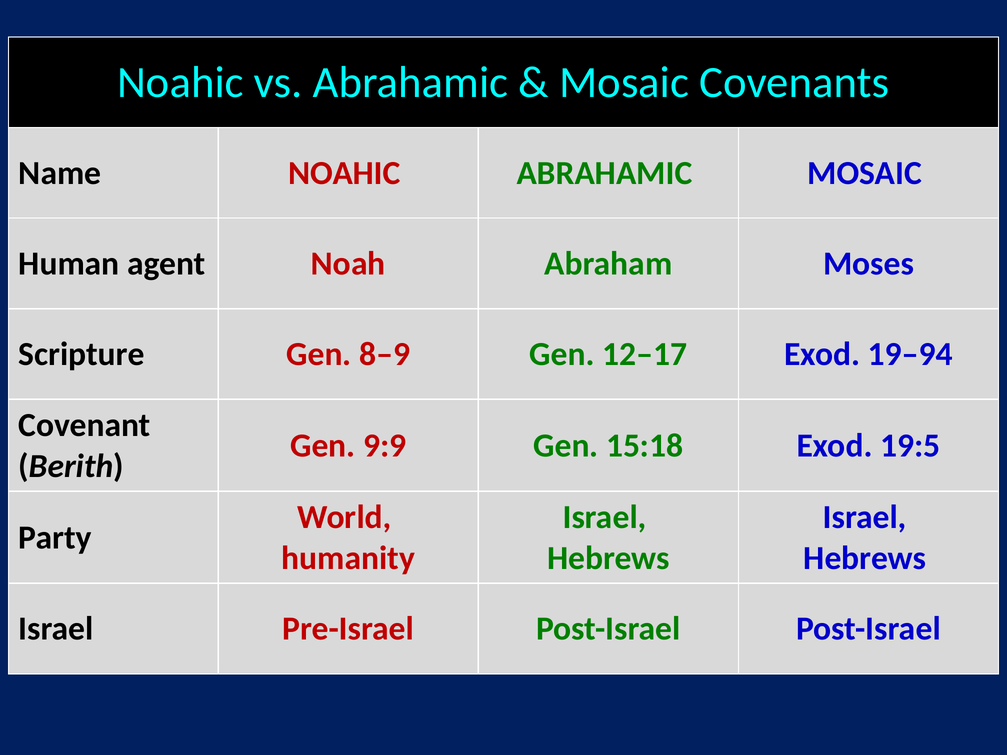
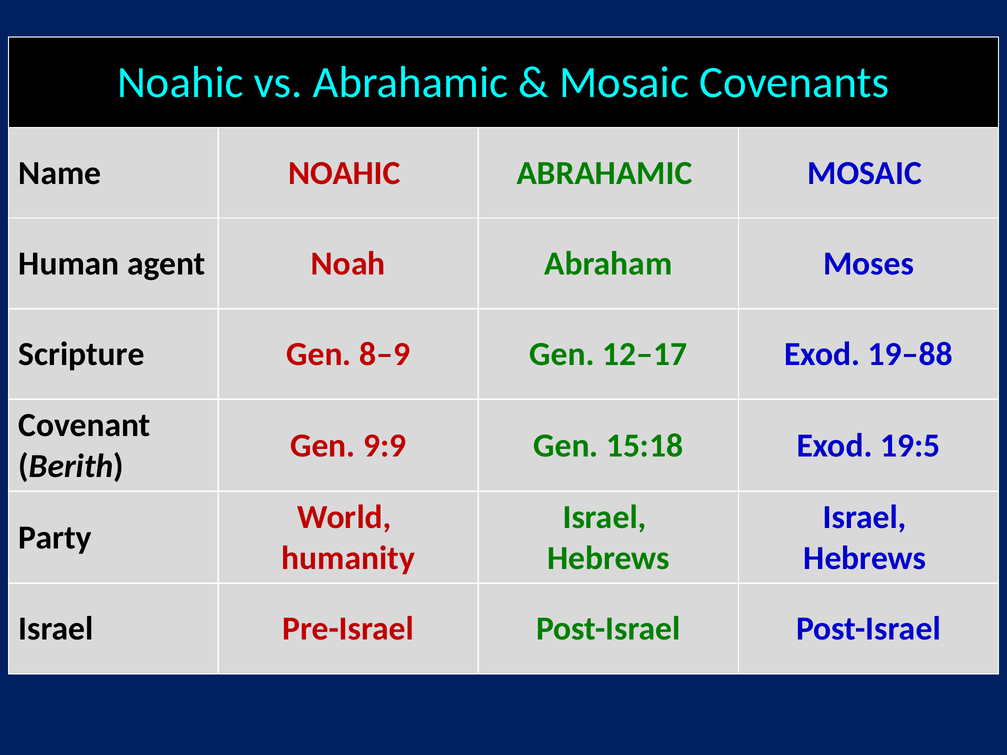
19‒94: 19‒94 -> 19‒88
